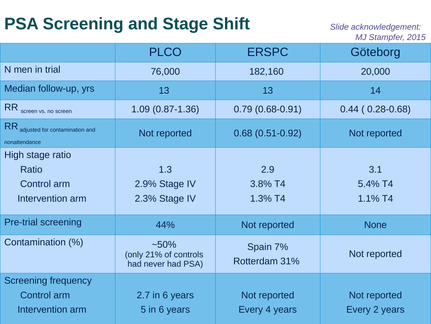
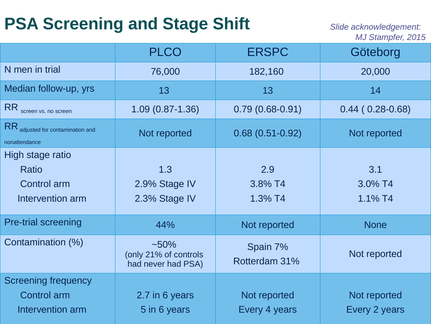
5.4%: 5.4% -> 3.0%
